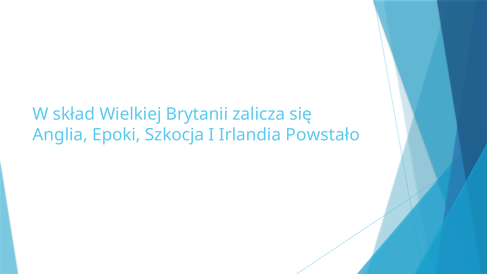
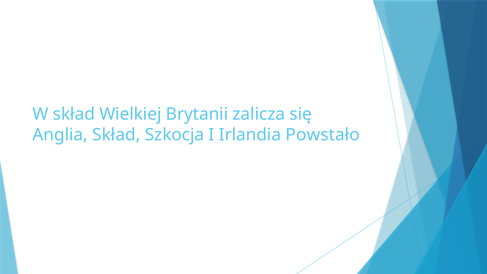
Anglia Epoki: Epoki -> Skład
